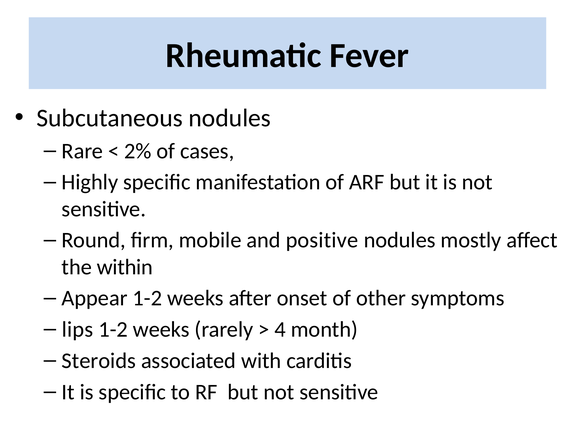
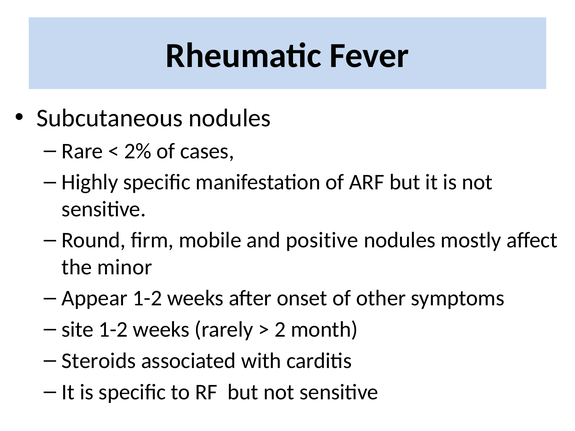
within: within -> minor
lips: lips -> site
4: 4 -> 2
